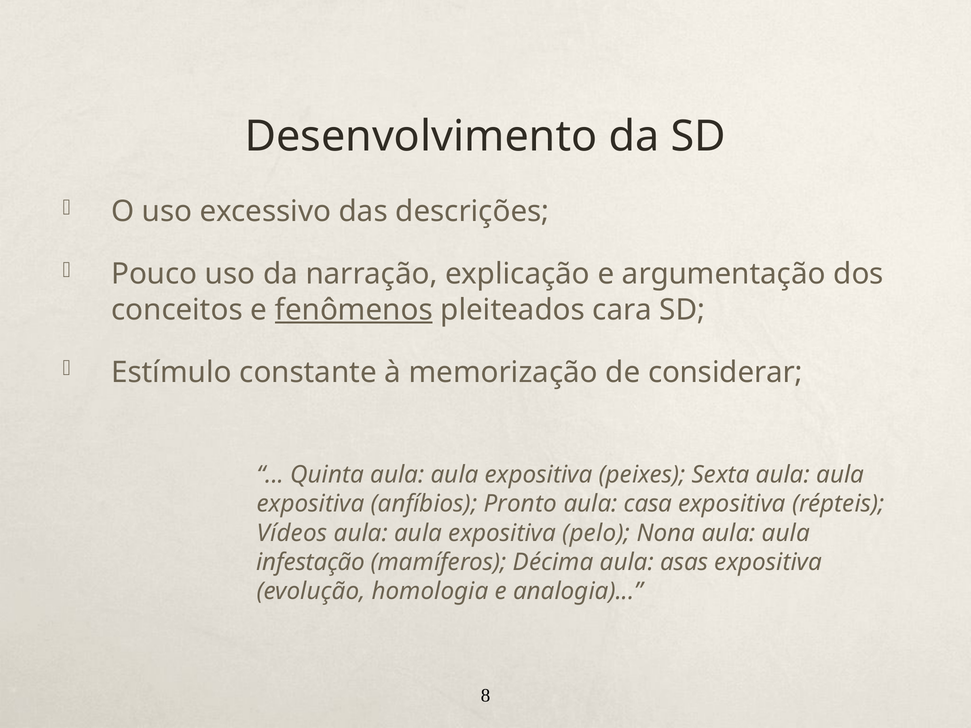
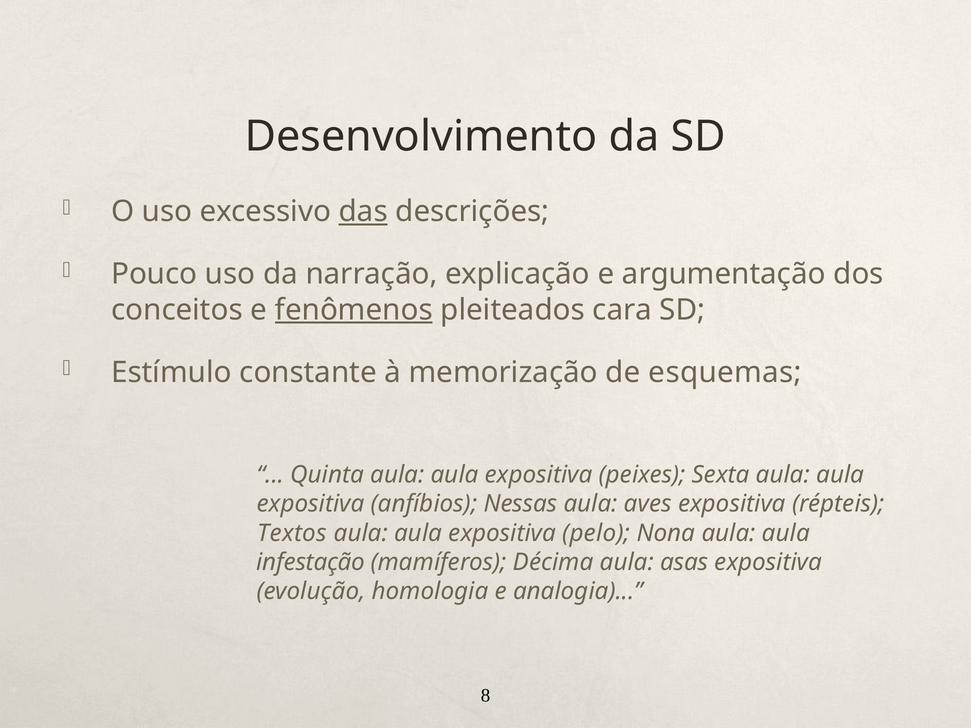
das underline: none -> present
considerar: considerar -> esquemas
Pronto: Pronto -> Nessas
casa: casa -> aves
Vídeos: Vídeos -> Textos
